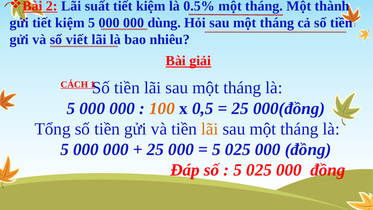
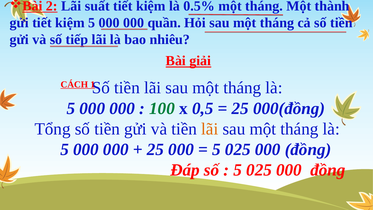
dùng: dùng -> quần
viết: viết -> tiếp
100 colour: orange -> green
